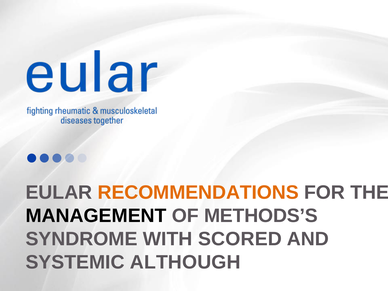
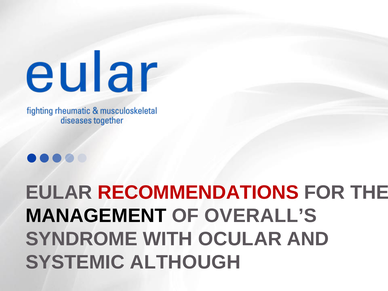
RECOMMENDATIONS colour: orange -> red
METHODS’S: METHODS’S -> OVERALL’S
SCORED: SCORED -> OCULAR
